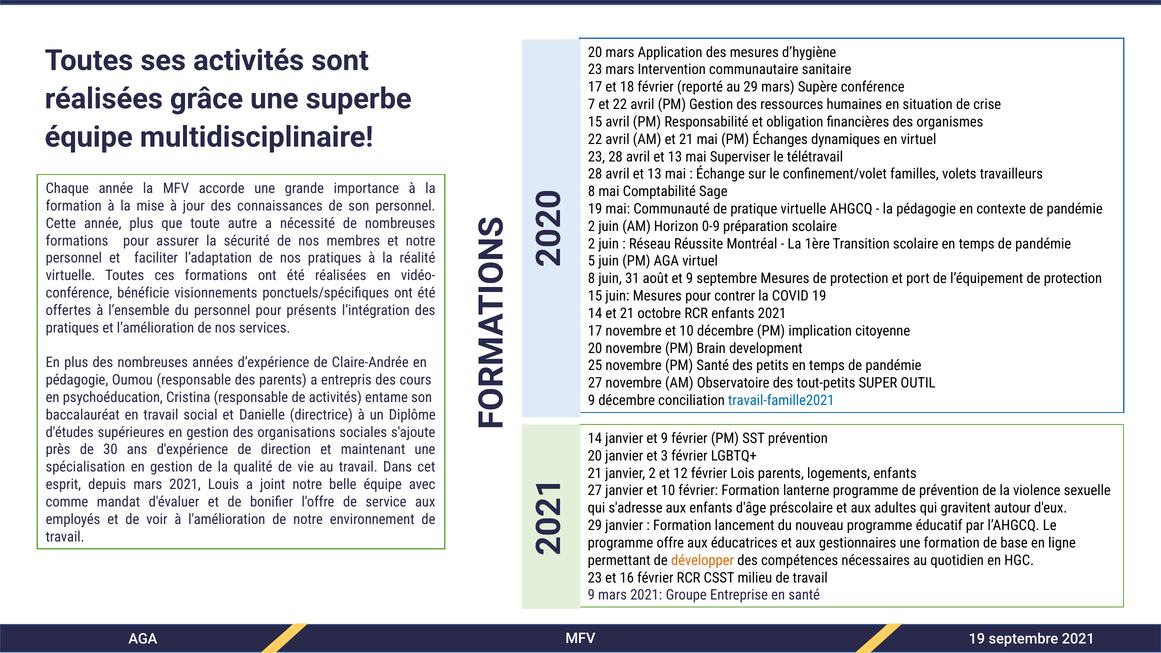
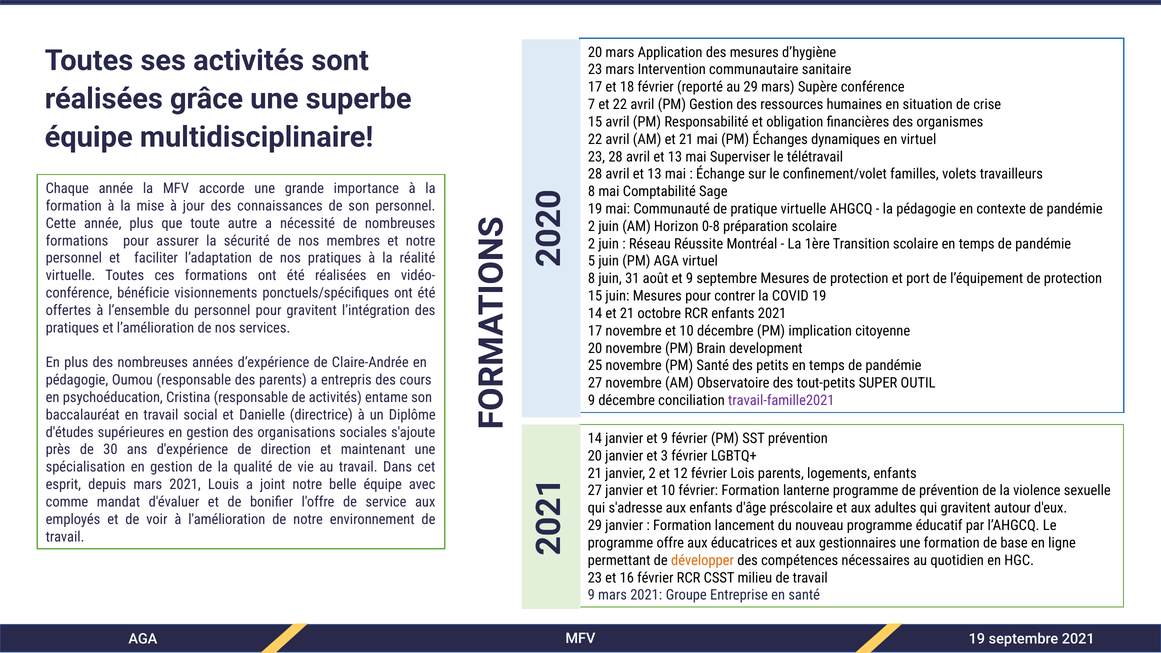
0-9: 0-9 -> 0-8
pour présents: présents -> gravitent
travail-famille2021 colour: blue -> purple
